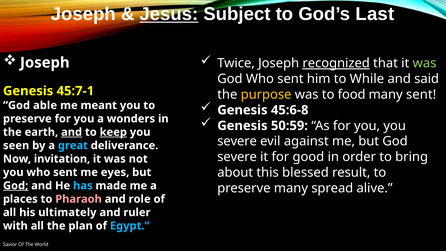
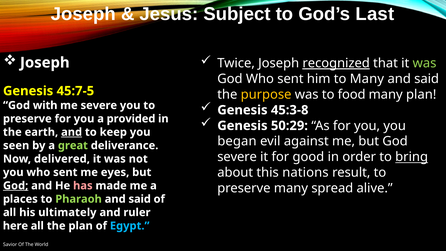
Jesus underline: present -> none
to While: While -> Many
45:7-1: 45:7-1 -> 45:7-5
many sent: sent -> plan
45:6-8: 45:6-8 -> 45:3-8
able: able -> with
me meant: meant -> severe
wonders: wonders -> provided
50:59: 50:59 -> 50:29
keep underline: present -> none
severe at (237, 141): severe -> began
great colour: light blue -> light green
bring underline: none -> present
invitation: invitation -> delivered
blessed: blessed -> nations
has colour: light blue -> pink
Pharaoh colour: pink -> light green
role at (140, 199): role -> said
with: with -> here
